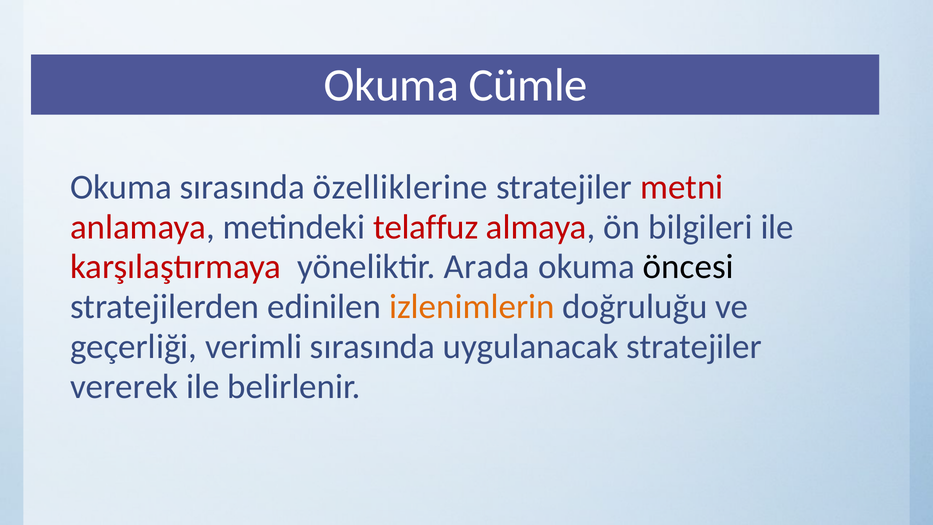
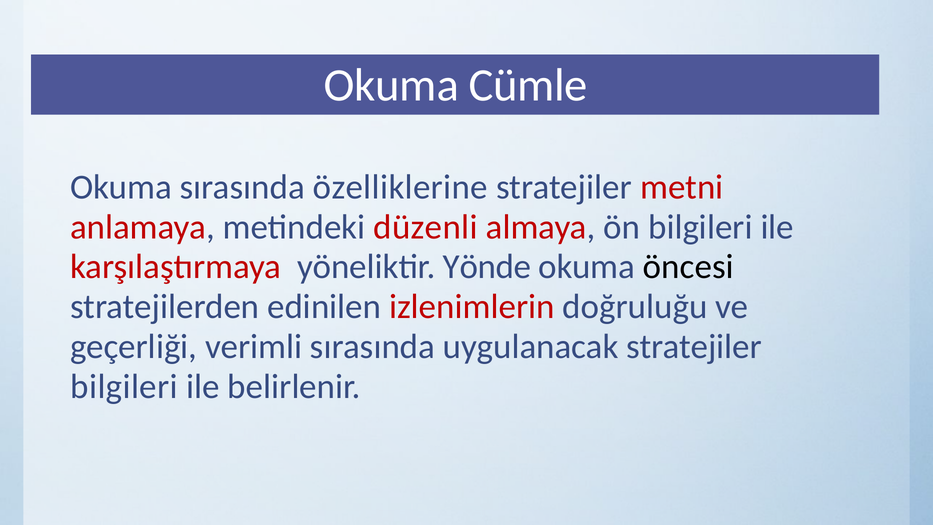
telaffuz: telaffuz -> düzenli
Arada: Arada -> Yönde
izlenimlerin colour: orange -> red
vererek at (124, 387): vererek -> bilgileri
